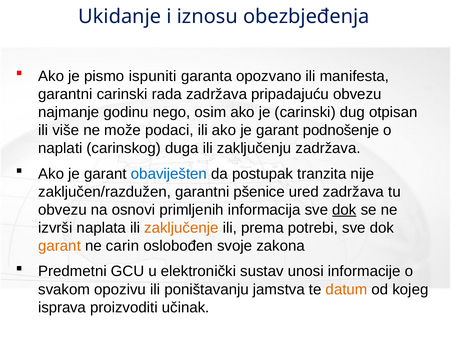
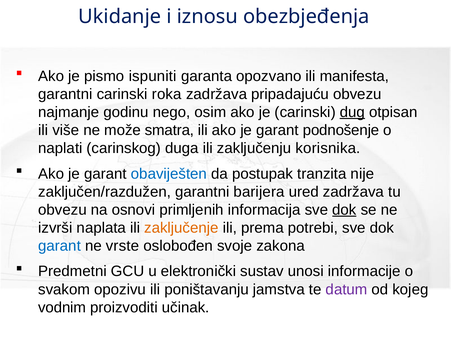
rada: rada -> roka
dug underline: none -> present
podaci: podaci -> smatra
zaključenju zadržava: zadržava -> korisnika
pšenice: pšenice -> barijera
garant at (60, 246) colour: orange -> blue
carin: carin -> vrste
datum colour: orange -> purple
isprava: isprava -> vodnim
